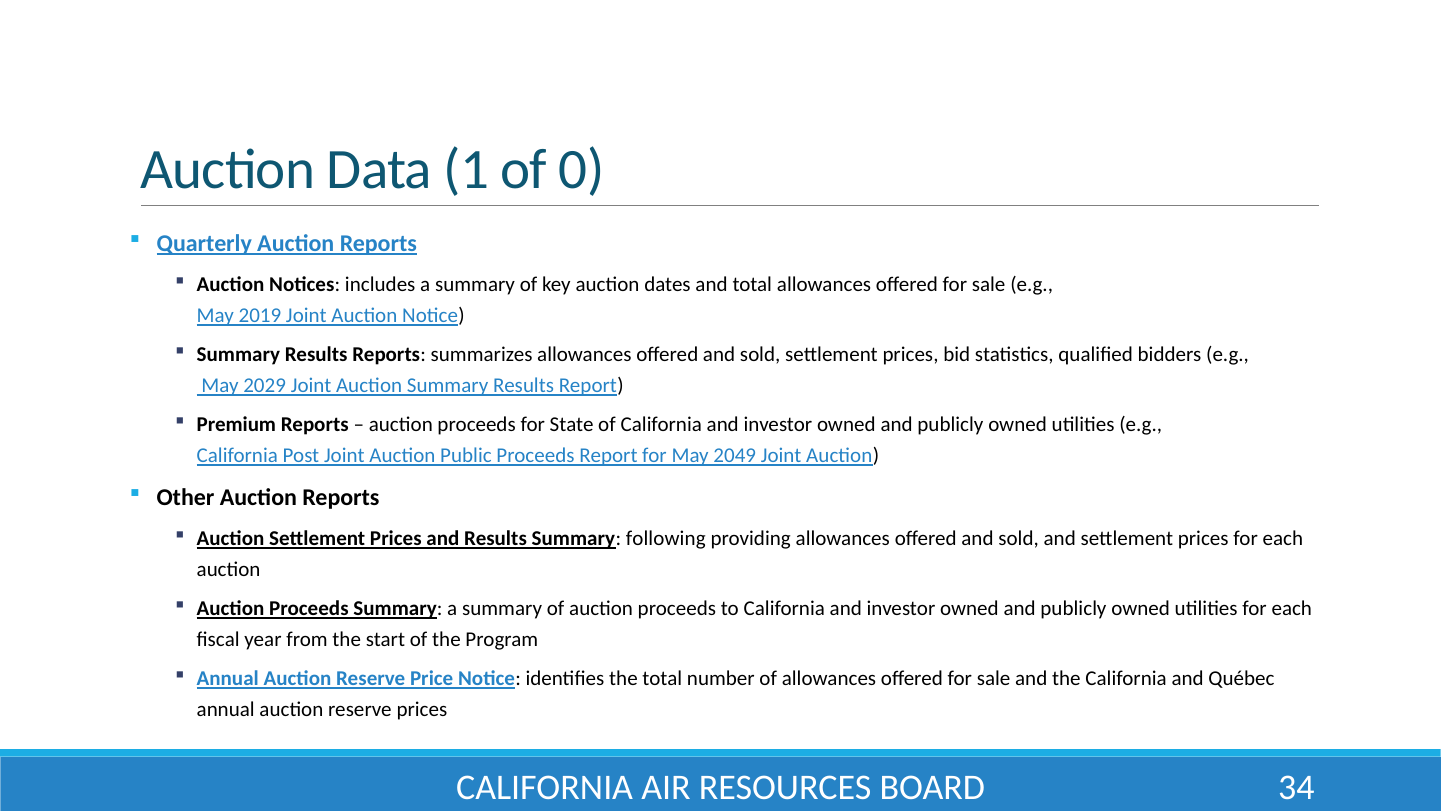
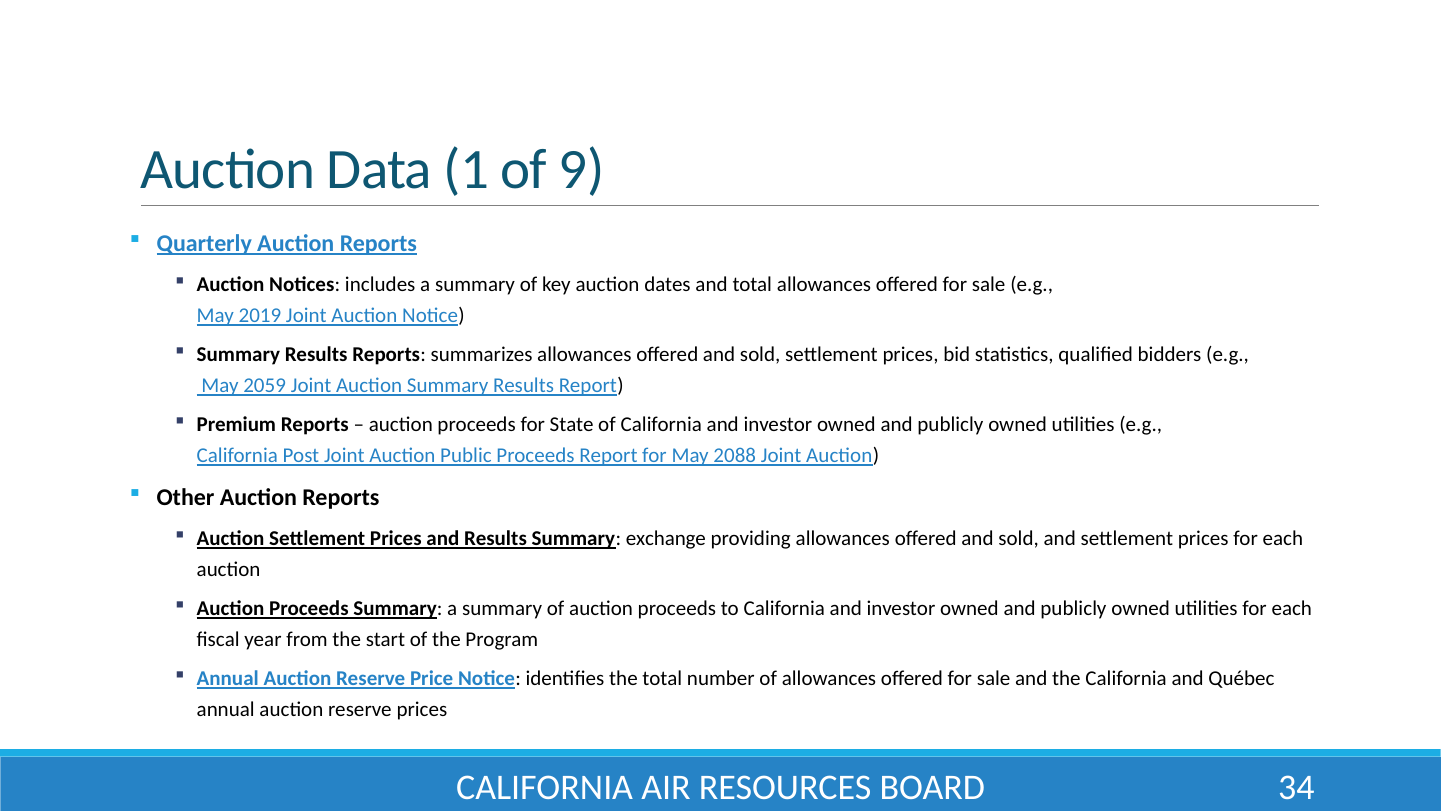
0: 0 -> 9
2029: 2029 -> 2059
2049: 2049 -> 2088
following: following -> exchange
